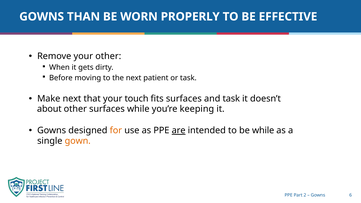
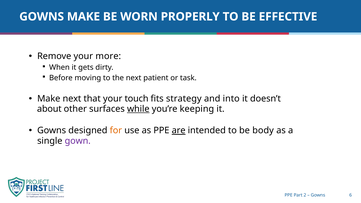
GOWNS THAN: THAN -> MAKE
your other: other -> more
fits surfaces: surfaces -> strategy
and task: task -> into
while at (138, 109) underline: none -> present
be while: while -> body
gown colour: orange -> purple
